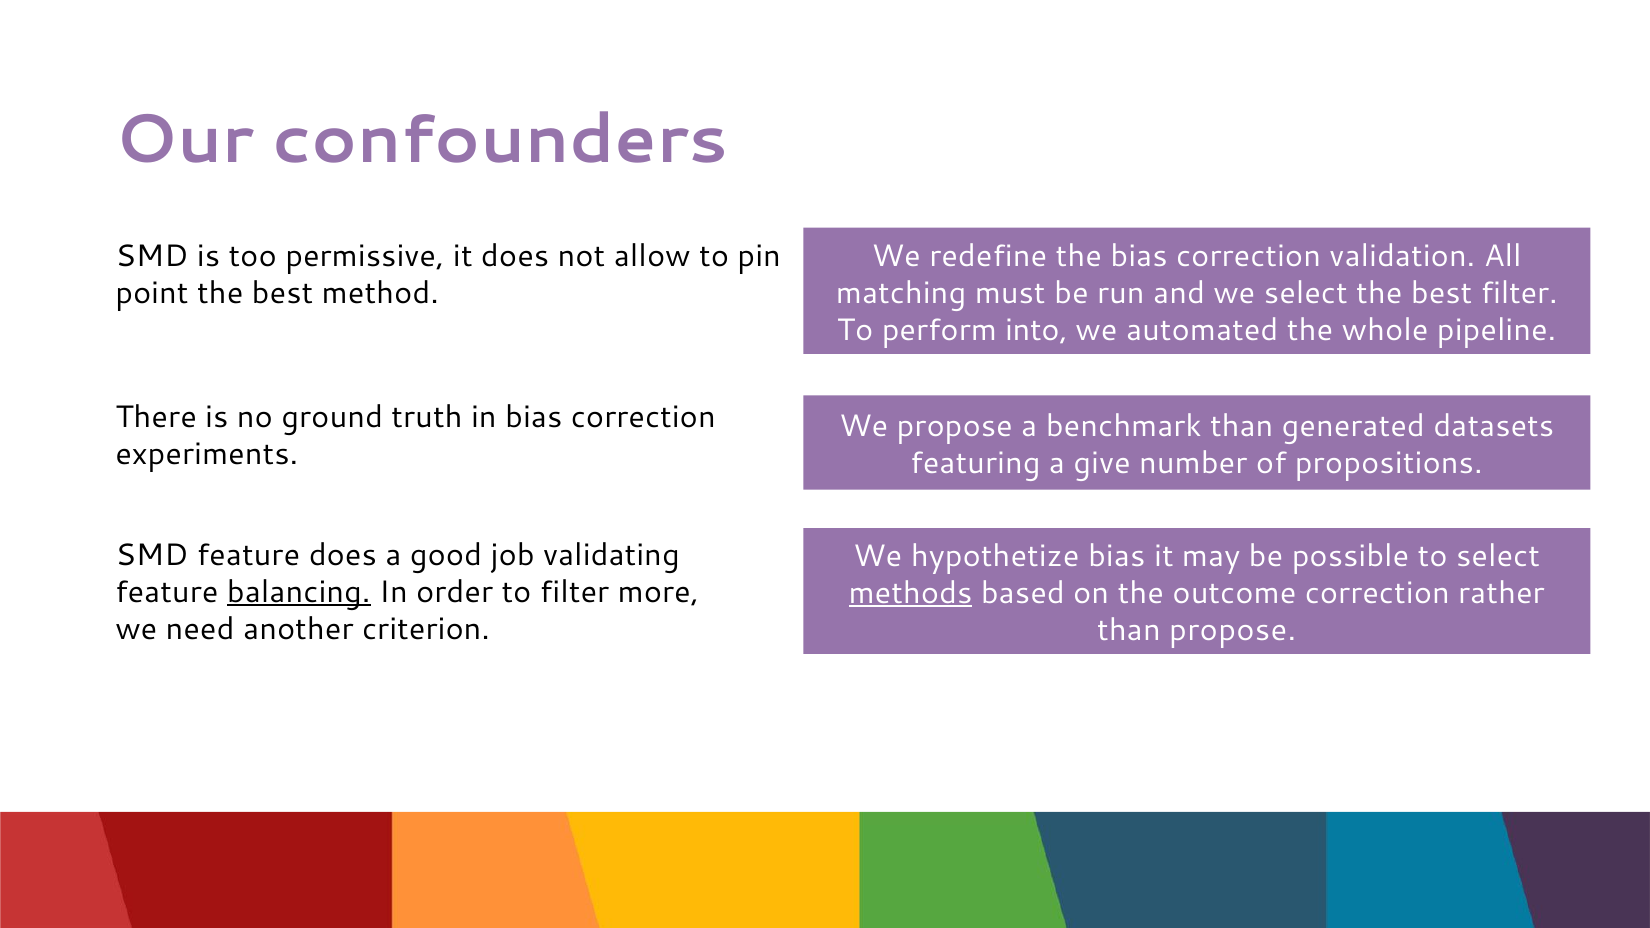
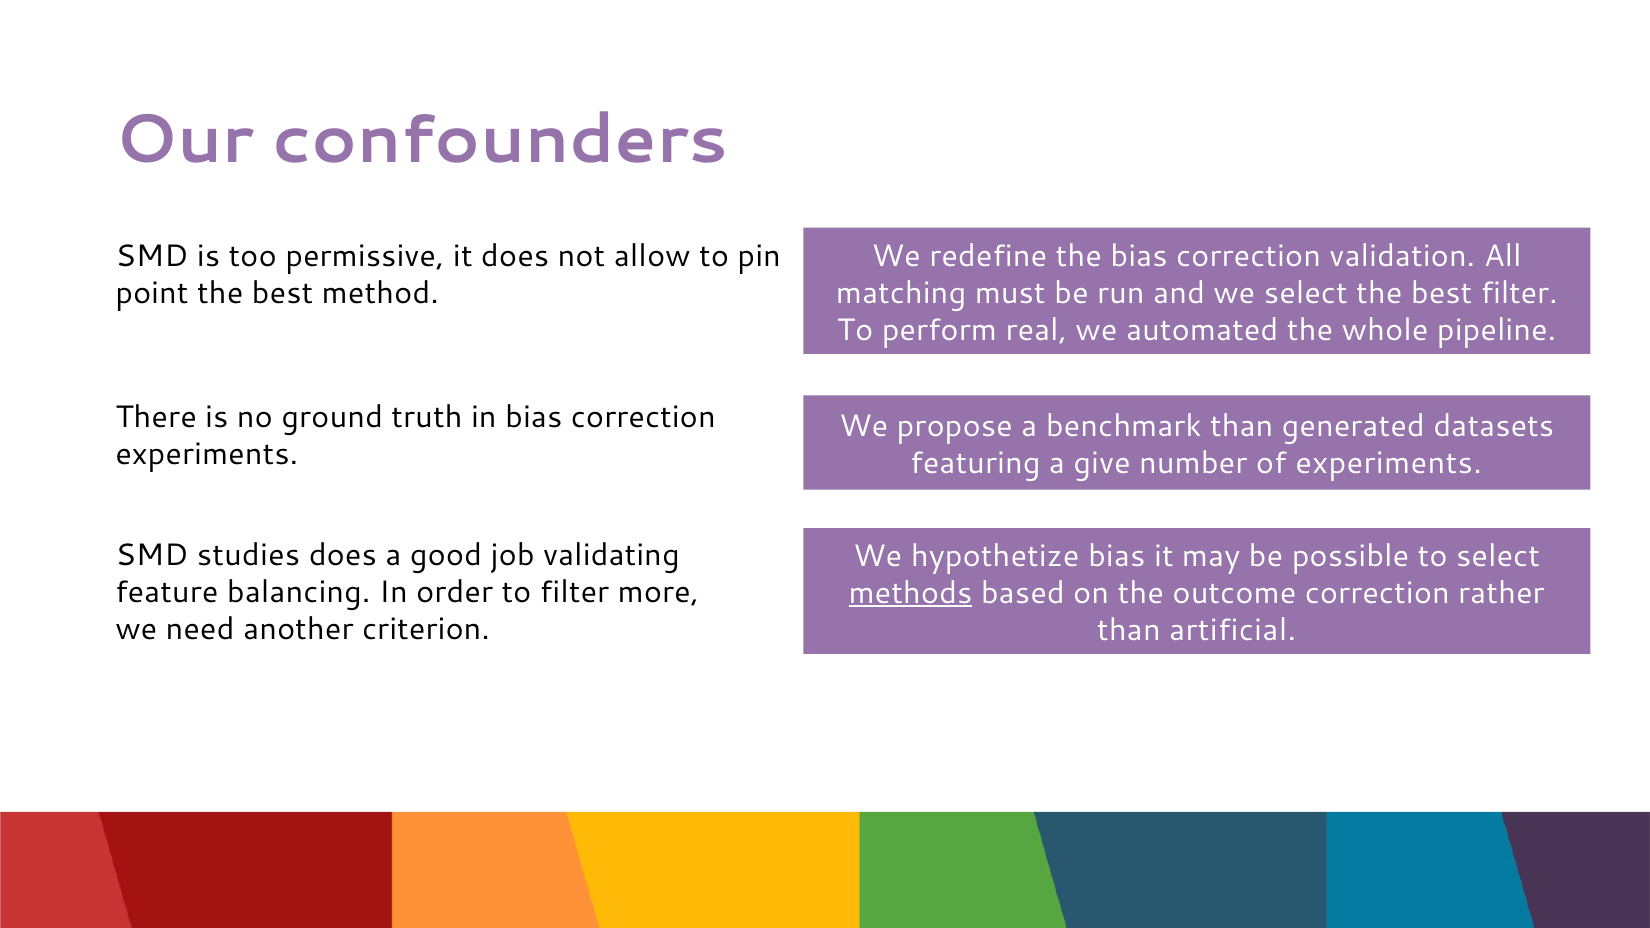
into: into -> real
of propositions: propositions -> experiments
SMD feature: feature -> studies
balancing underline: present -> none
than propose: propose -> artificial
